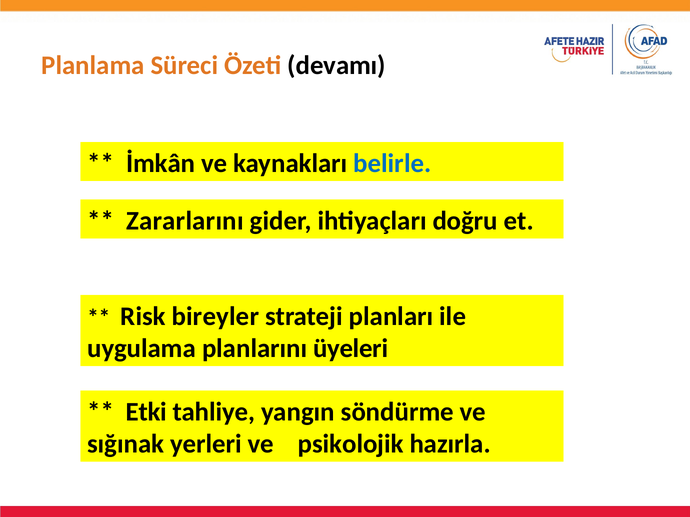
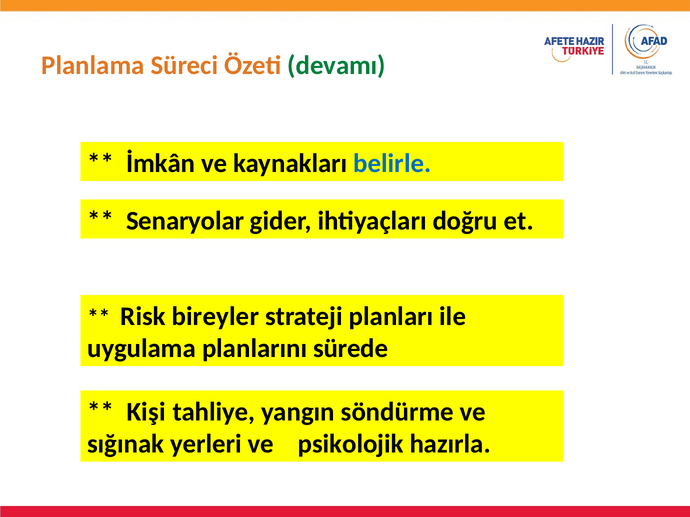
devamı colour: black -> green
Zararlarını: Zararlarını -> Senaryolar
üyeleri: üyeleri -> sürede
Etki: Etki -> Kişi
